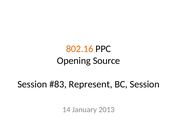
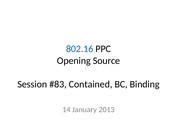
802.16 colour: orange -> blue
Represent: Represent -> Contained
BC Session: Session -> Binding
